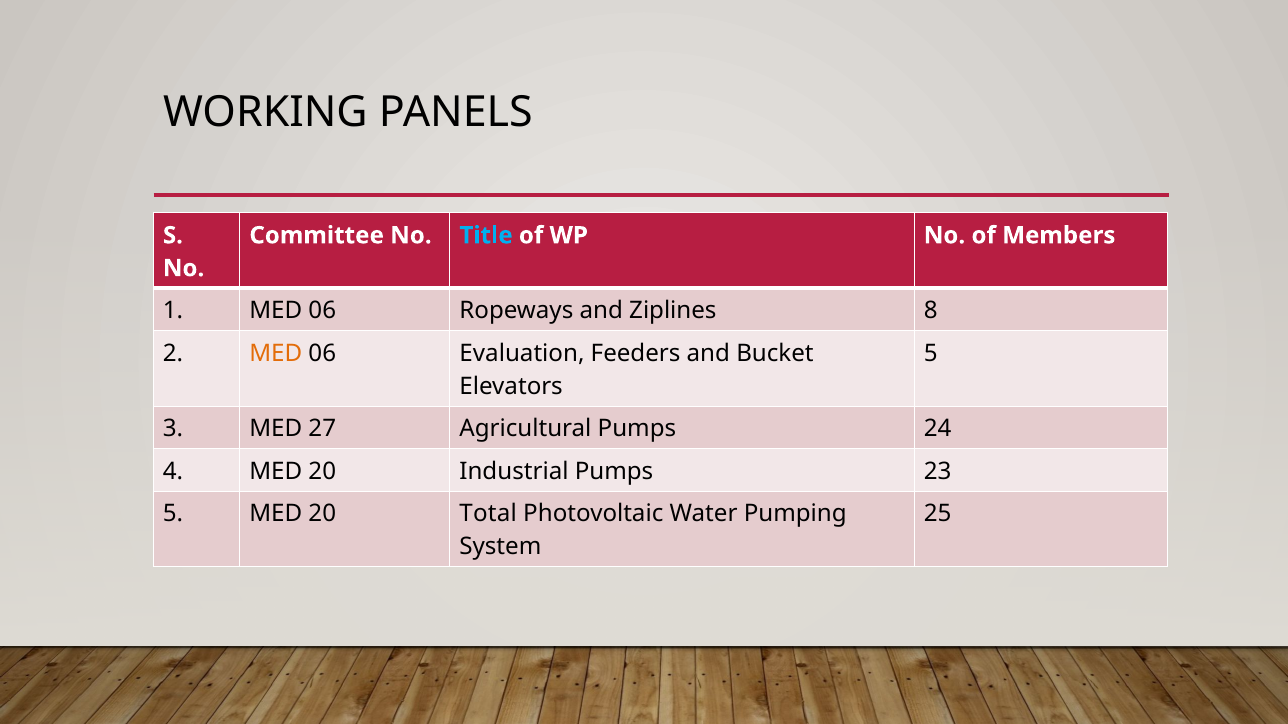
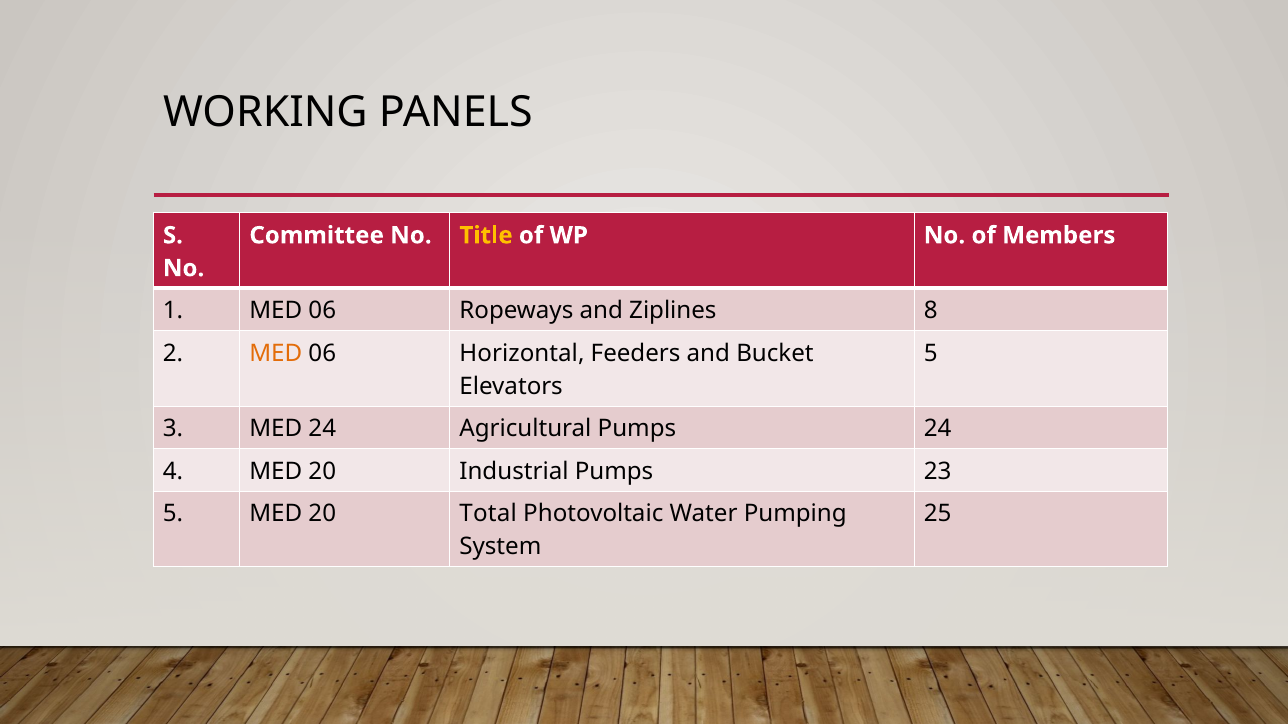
Title colour: light blue -> yellow
Evaluation: Evaluation -> Horizontal
MED 27: 27 -> 24
